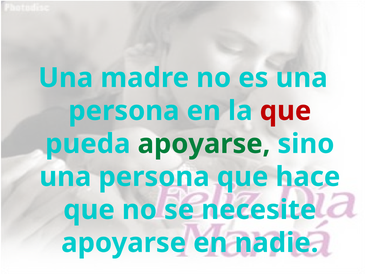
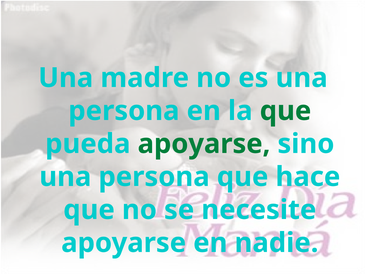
que at (286, 111) colour: red -> green
